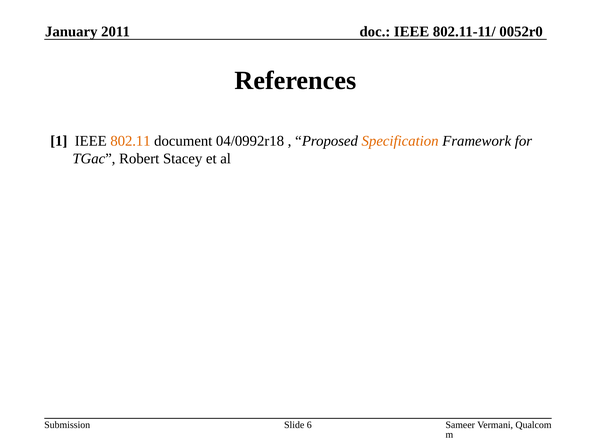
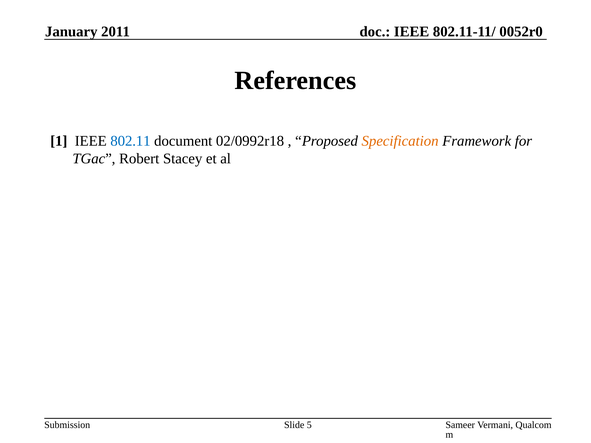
802.11 colour: orange -> blue
04/0992r18: 04/0992r18 -> 02/0992r18
6: 6 -> 5
